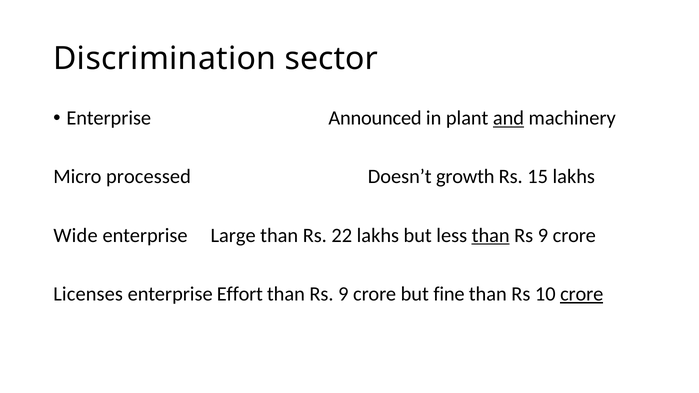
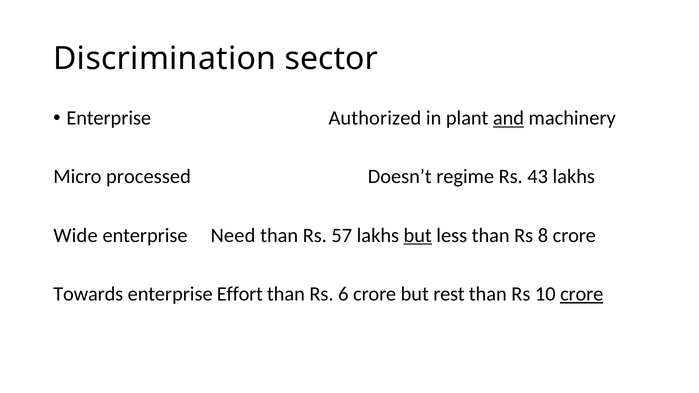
Announced: Announced -> Authorized
growth: growth -> regime
15: 15 -> 43
Large: Large -> Need
22: 22 -> 57
but at (418, 235) underline: none -> present
than at (491, 235) underline: present -> none
9 at (543, 235): 9 -> 8
Licenses: Licenses -> Towards
9 at (343, 294): 9 -> 6
fine: fine -> rest
